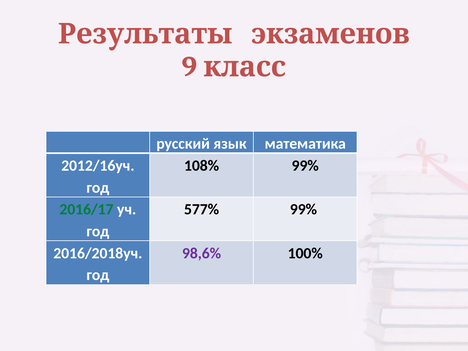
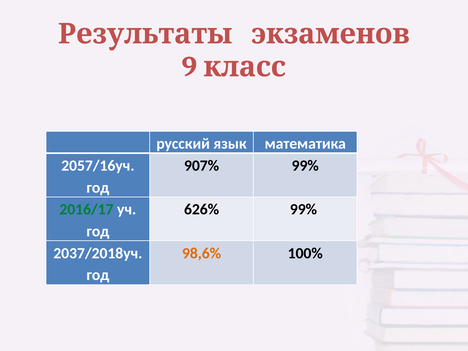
2012/16уч: 2012/16уч -> 2057/16уч
108%: 108% -> 907%
577%: 577% -> 626%
2016/2018уч: 2016/2018уч -> 2037/2018уч
98,6% colour: purple -> orange
